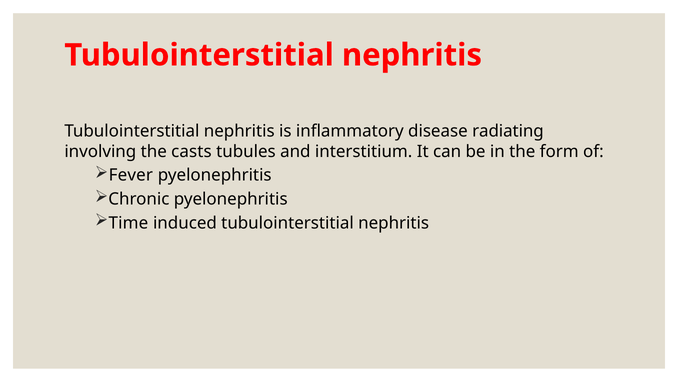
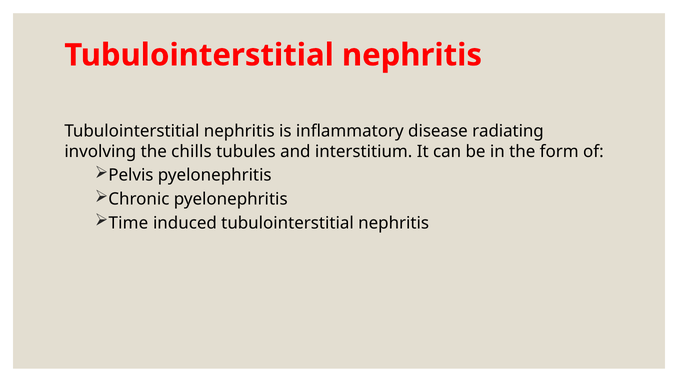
casts: casts -> chills
Fever: Fever -> Pelvis
